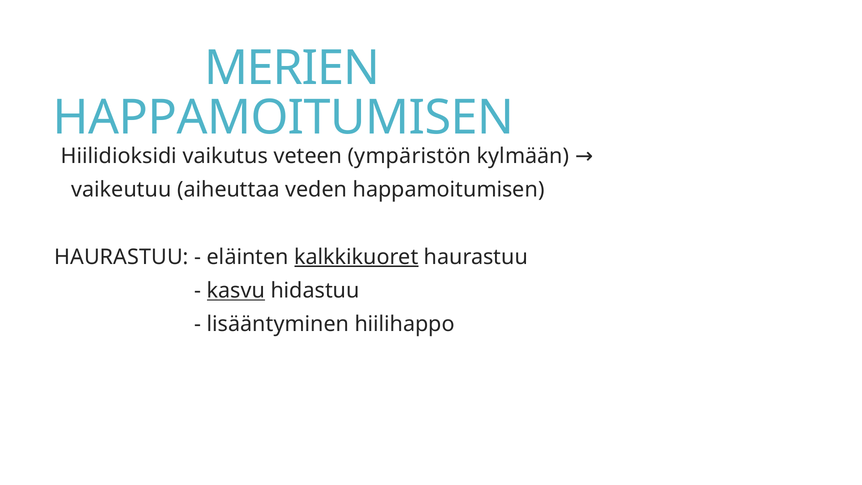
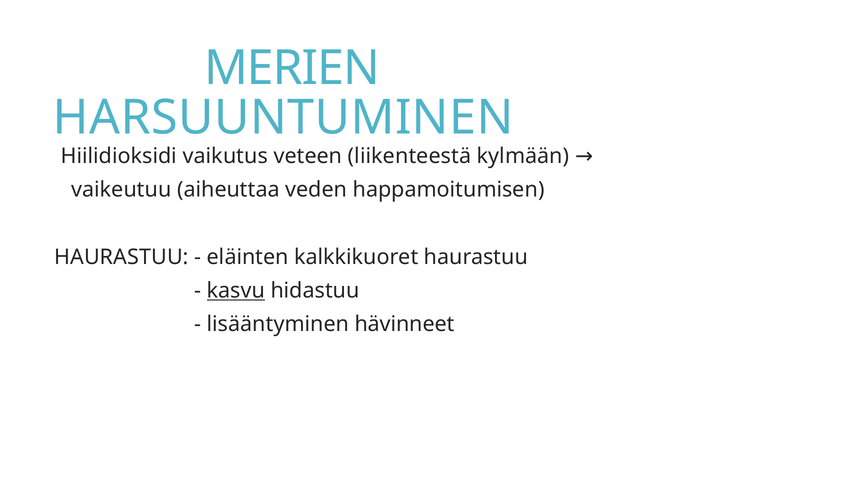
HAPPAMOITUMISEN at (284, 117): HAPPAMOITUMISEN -> HARSUUNTUMINEN
ympäristön: ympäristön -> liikenteestä
kalkkikuoret underline: present -> none
hiilihappo: hiilihappo -> hävinneet
